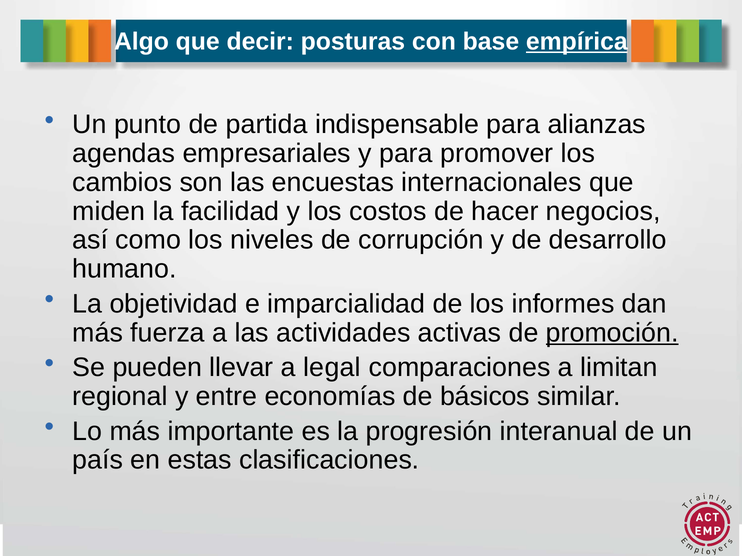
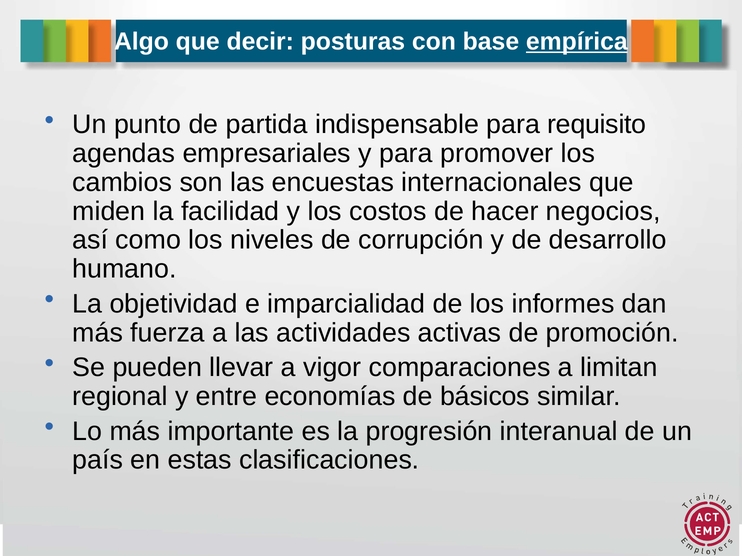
alianzas: alianzas -> requisito
promoción underline: present -> none
legal: legal -> vigor
